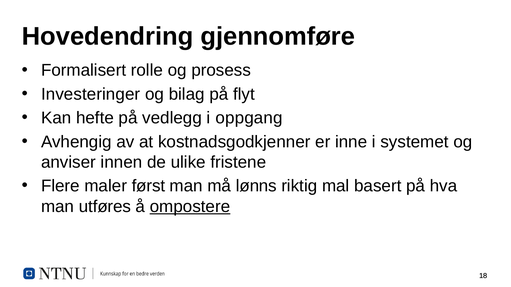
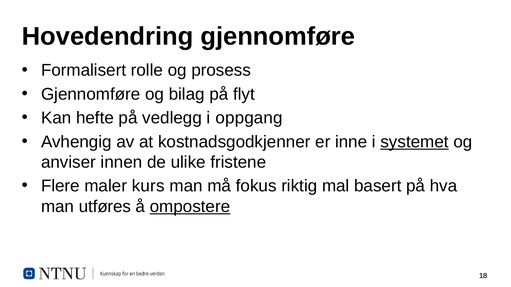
Investeringer at (91, 94): Investeringer -> Gjennomføre
systemet underline: none -> present
først: først -> kurs
lønns: lønns -> fokus
